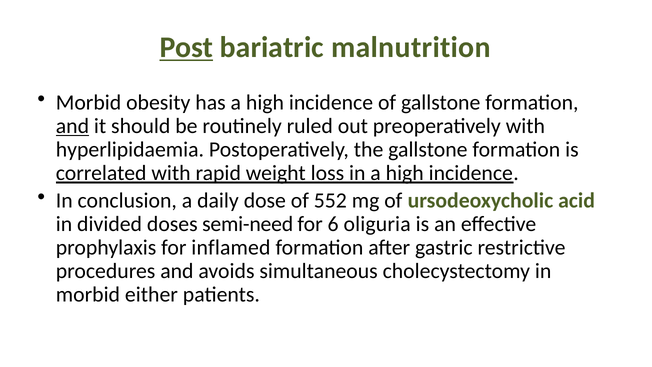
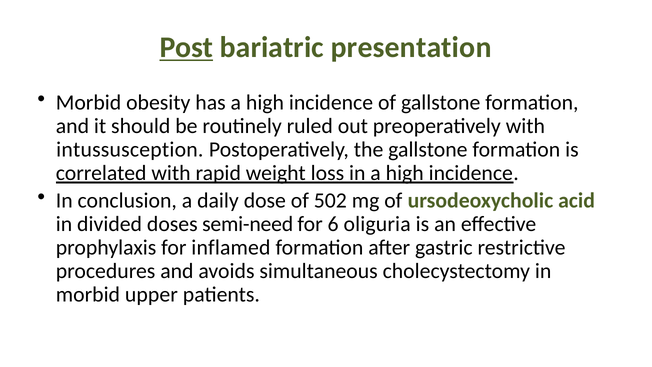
malnutrition: malnutrition -> presentation
and at (72, 126) underline: present -> none
hyperlipidaemia: hyperlipidaemia -> intussusception
552: 552 -> 502
either: either -> upper
